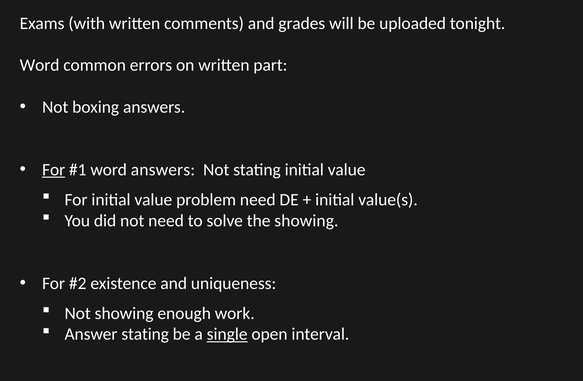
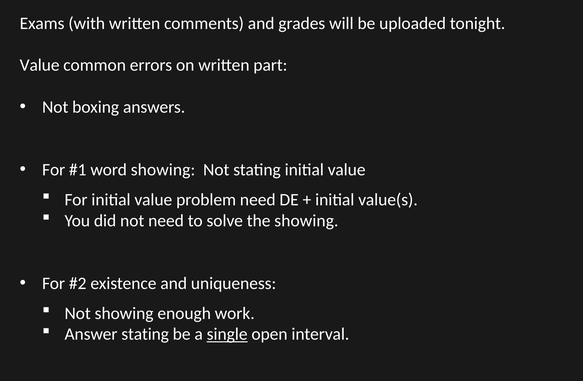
Word at (40, 65): Word -> Value
For at (54, 170) underline: present -> none
word answers: answers -> showing
